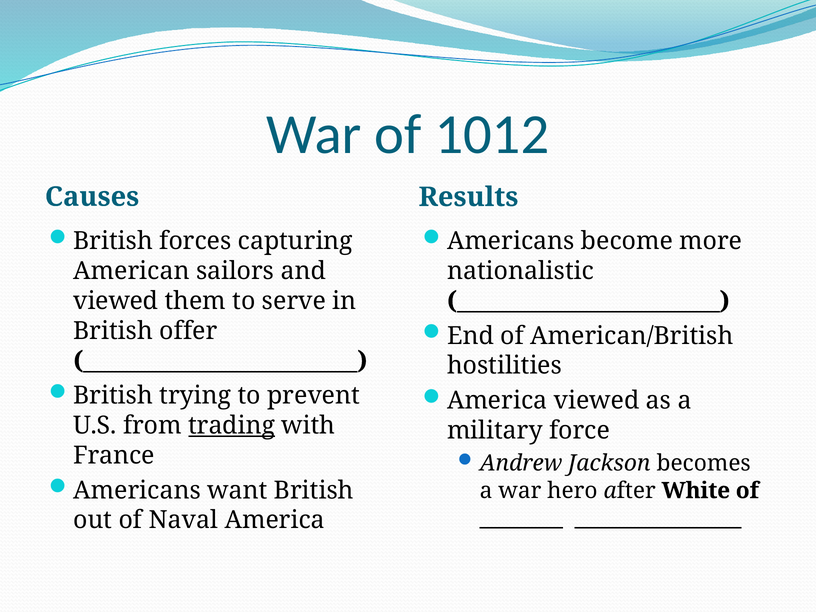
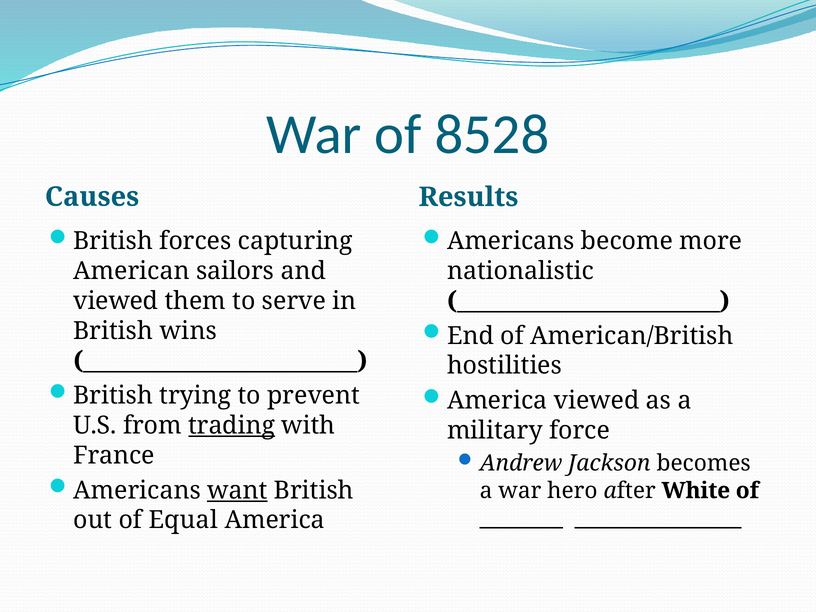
1012: 1012 -> 8528
offer: offer -> wins
want underline: none -> present
Naval: Naval -> Equal
